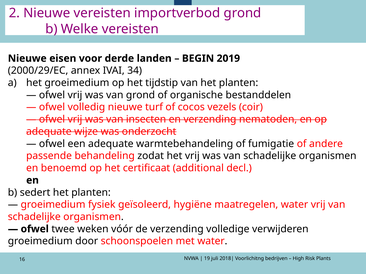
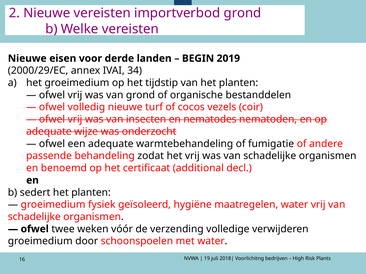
en verzending: verzending -> nematodes
